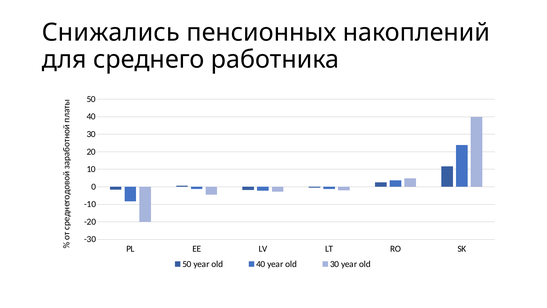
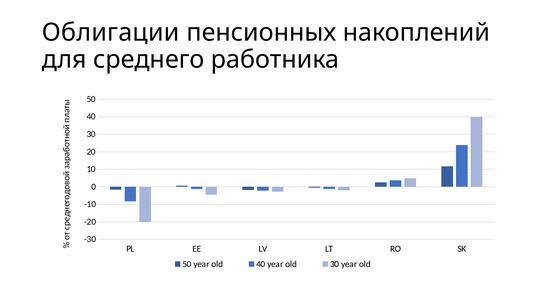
Снижались: Снижались -> Облигации
